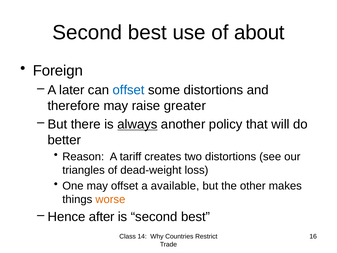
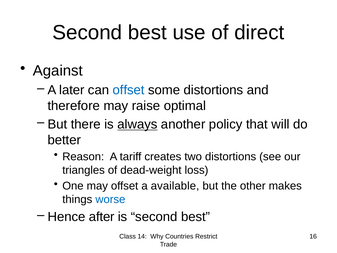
about: about -> direct
Foreign: Foreign -> Against
greater: greater -> optimal
worse colour: orange -> blue
